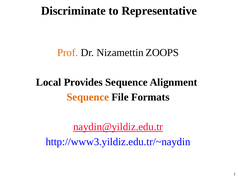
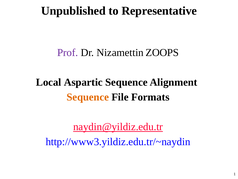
Discriminate: Discriminate -> Unpublished
Prof colour: orange -> purple
Provides: Provides -> Aspartic
